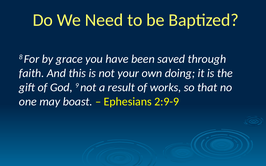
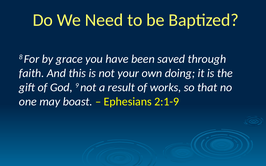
2:9-9: 2:9-9 -> 2:1-9
